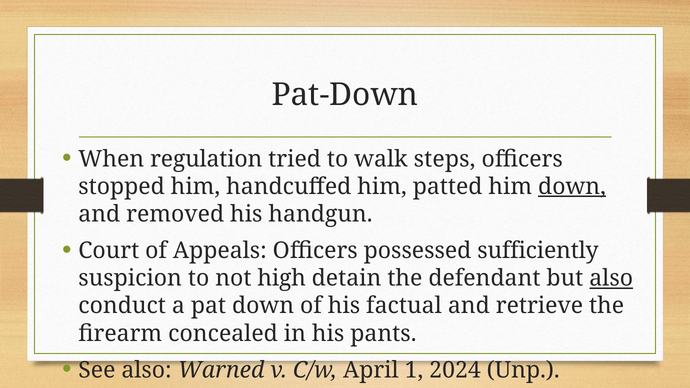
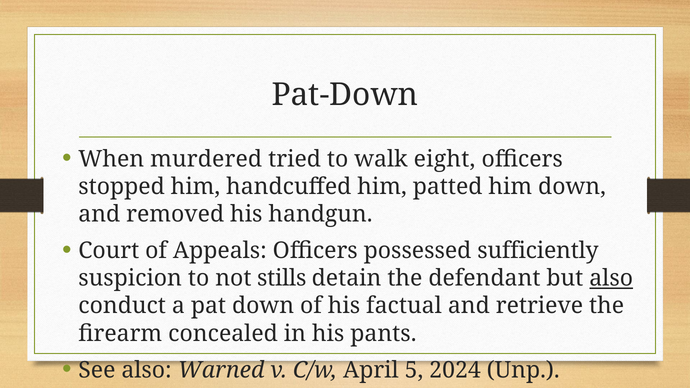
regulation: regulation -> murdered
steps: steps -> eight
down at (572, 187) underline: present -> none
high: high -> stills
1: 1 -> 5
